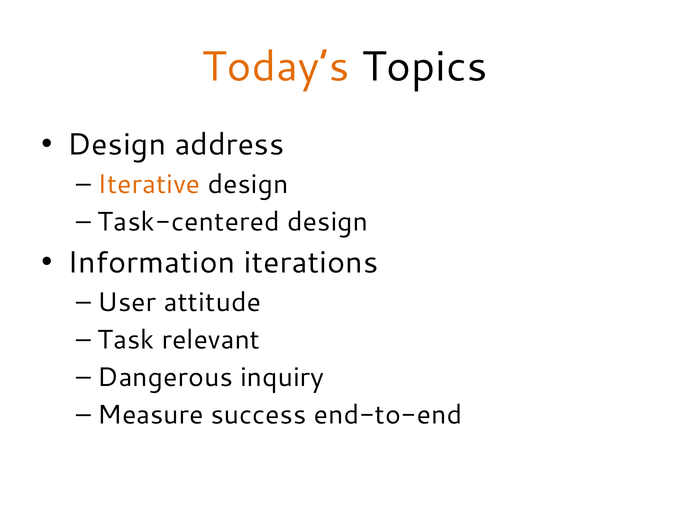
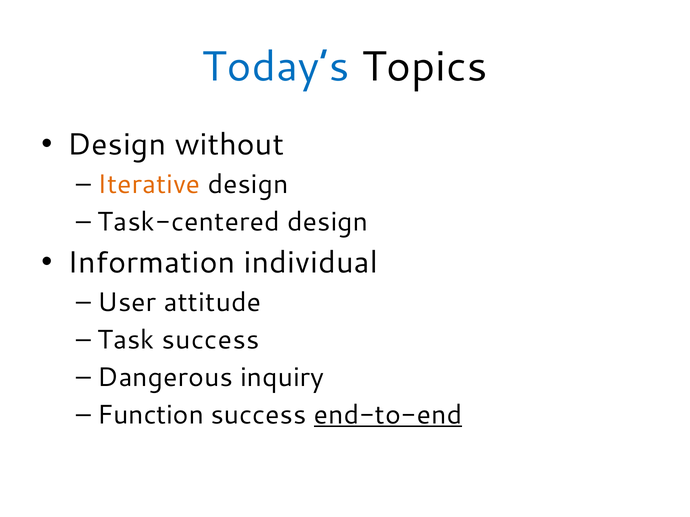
Today’s colour: orange -> blue
address: address -> without
iterations: iterations -> individual
Task relevant: relevant -> success
Measure: Measure -> Function
end-to-end underline: none -> present
